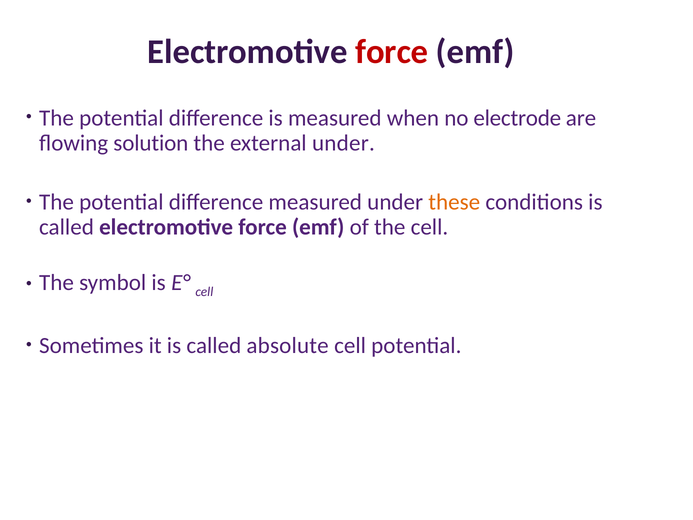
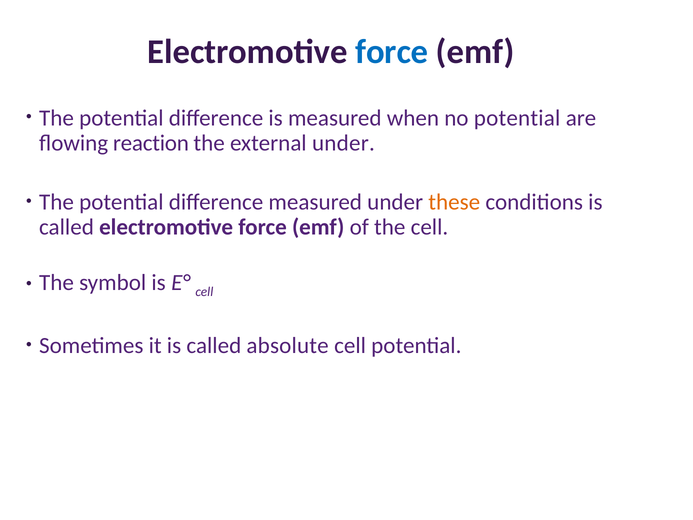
force at (392, 52) colour: red -> blue
no electrode: electrode -> potential
solution: solution -> reaction
